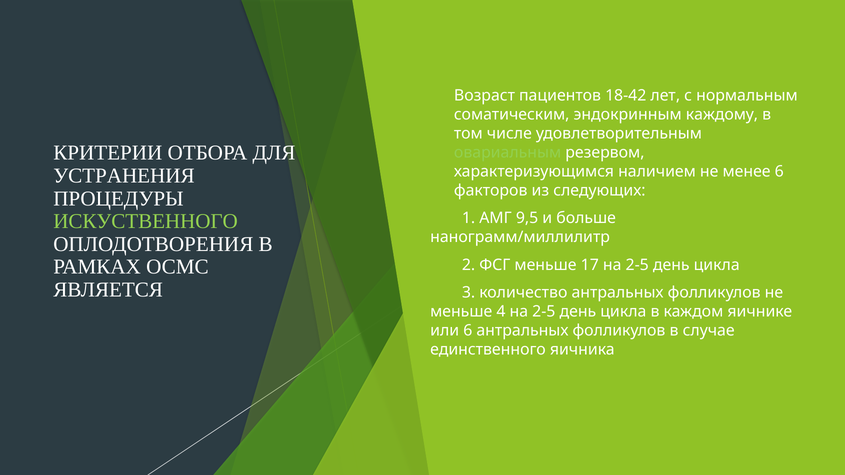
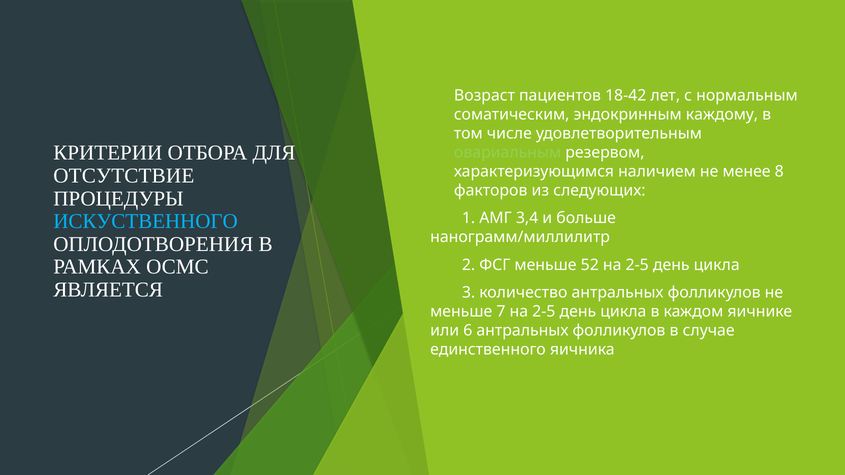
УСТРАНЕНИЯ: УСТРАНЕНИЯ -> ОТСУТСТВИЕ
менее 6: 6 -> 8
ИСКУСТВЕННОГО colour: light green -> light blue
9,5: 9,5 -> 3,4
17: 17 -> 52
4: 4 -> 7
